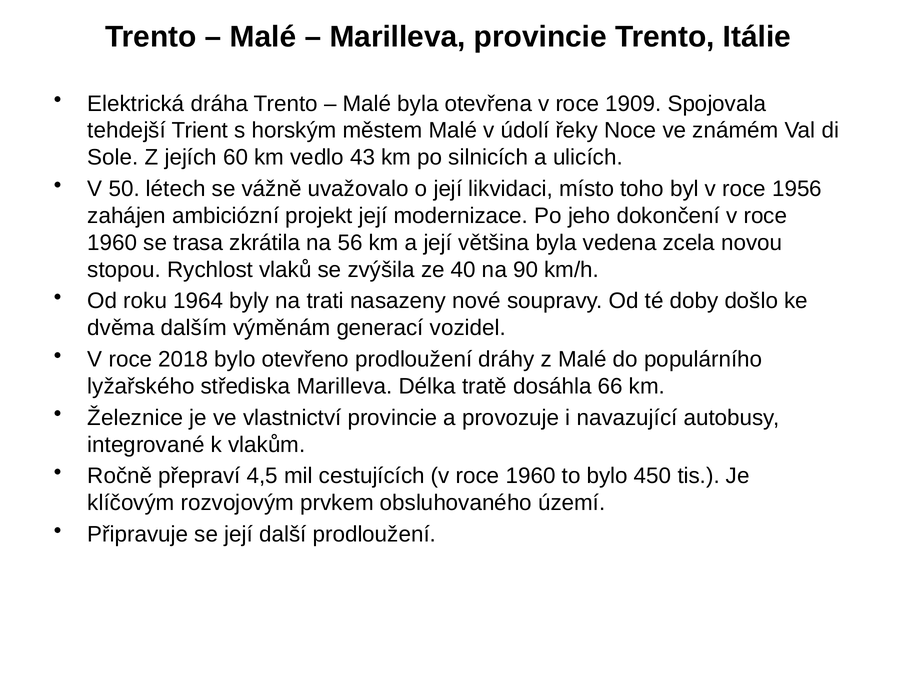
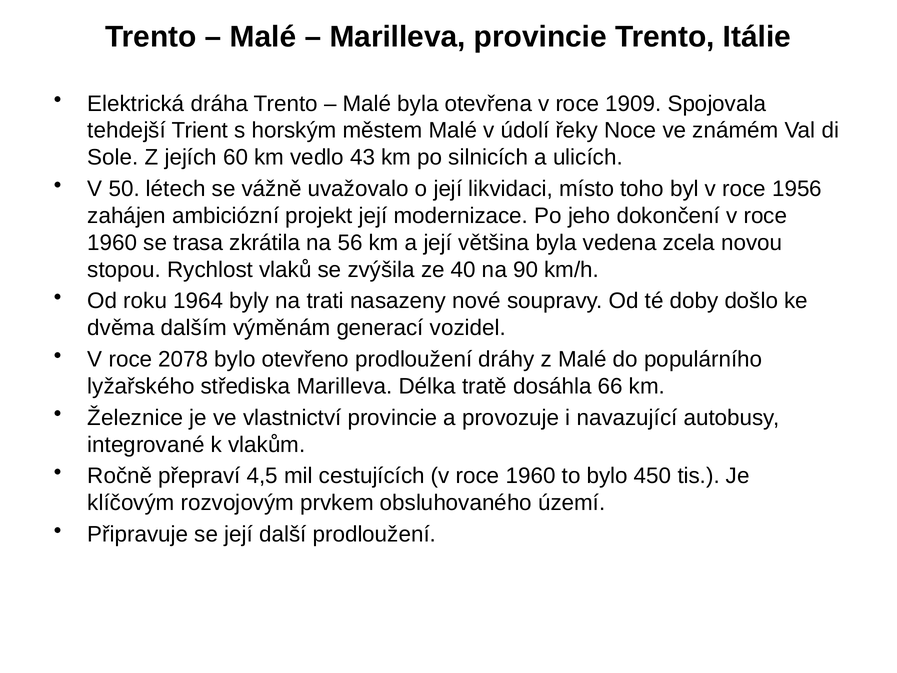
2018: 2018 -> 2078
